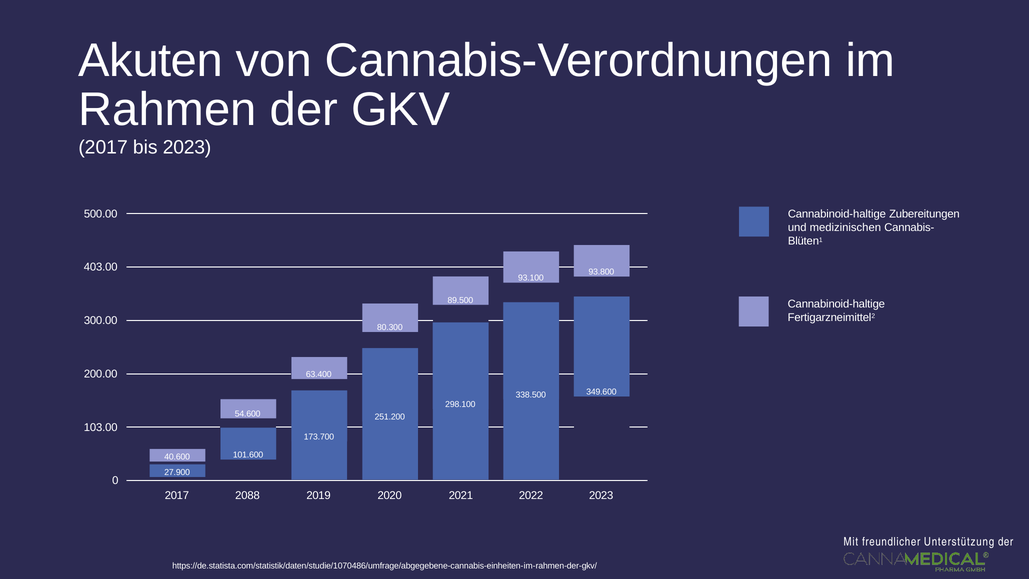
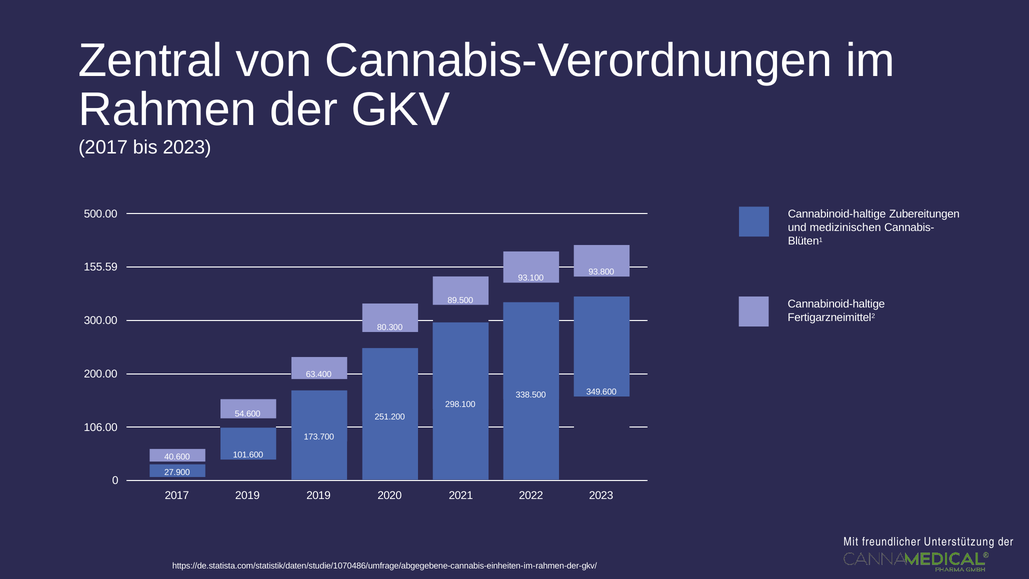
Akuten: Akuten -> Zentral
403.00: 403.00 -> 155.59
103.00: 103.00 -> 106.00
2017 2088: 2088 -> 2019
